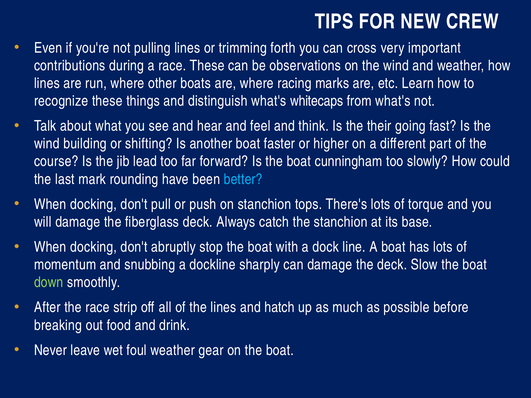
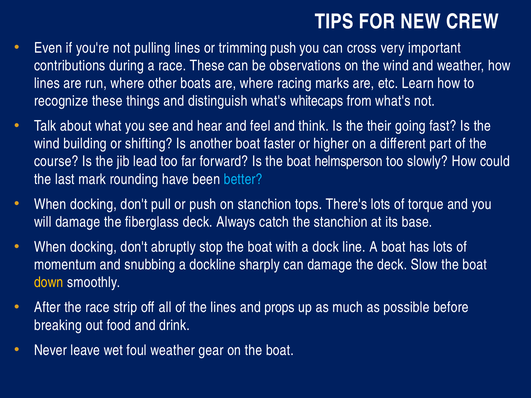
trimming forth: forth -> push
cunningham: cunningham -> helmsperson
down colour: light green -> yellow
hatch: hatch -> props
